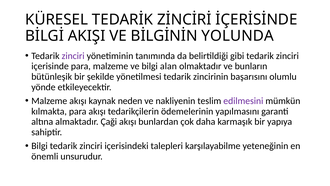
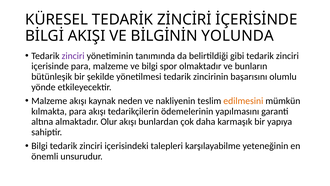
alan: alan -> spor
edilmesini colour: purple -> orange
Çaği: Çaği -> Olur
